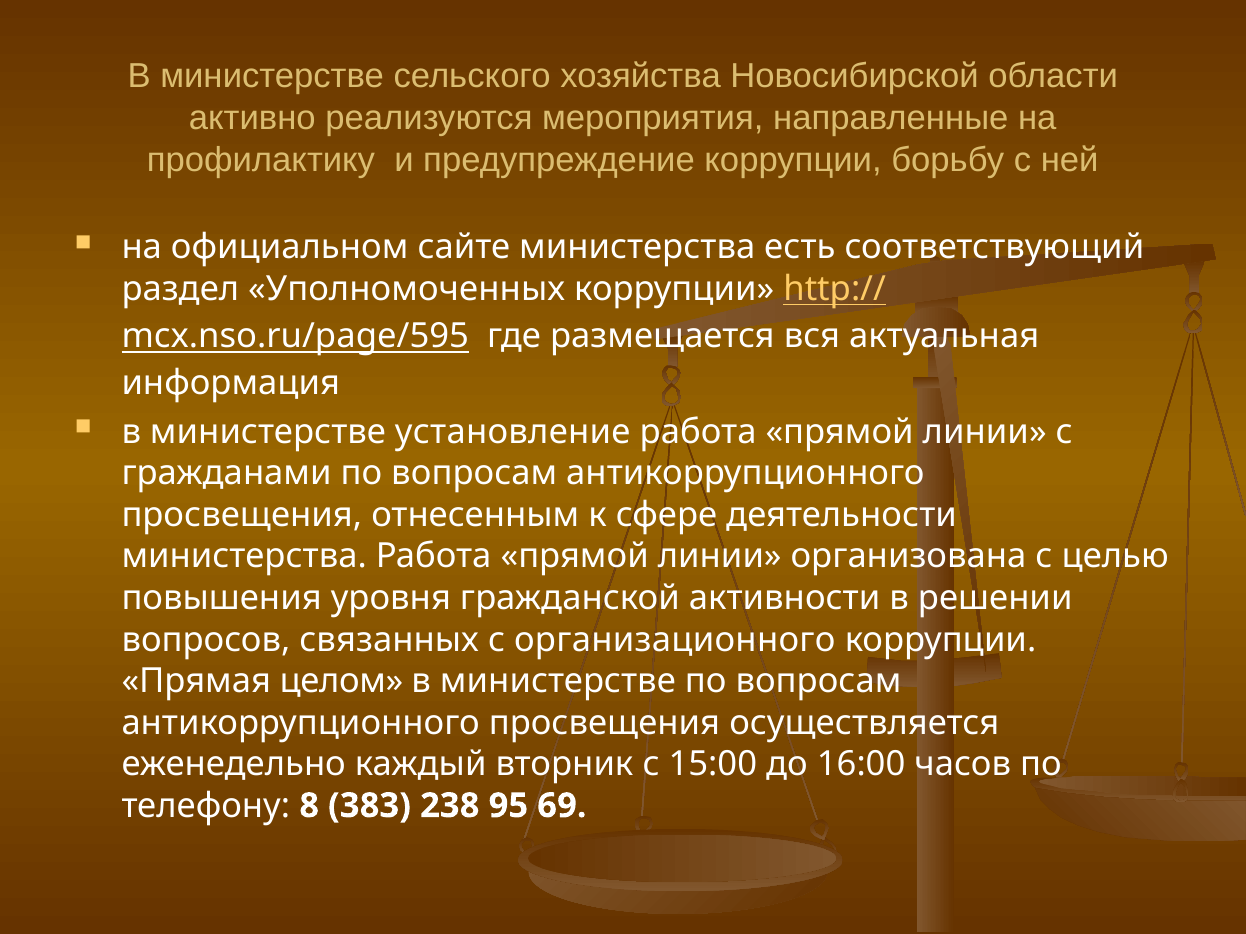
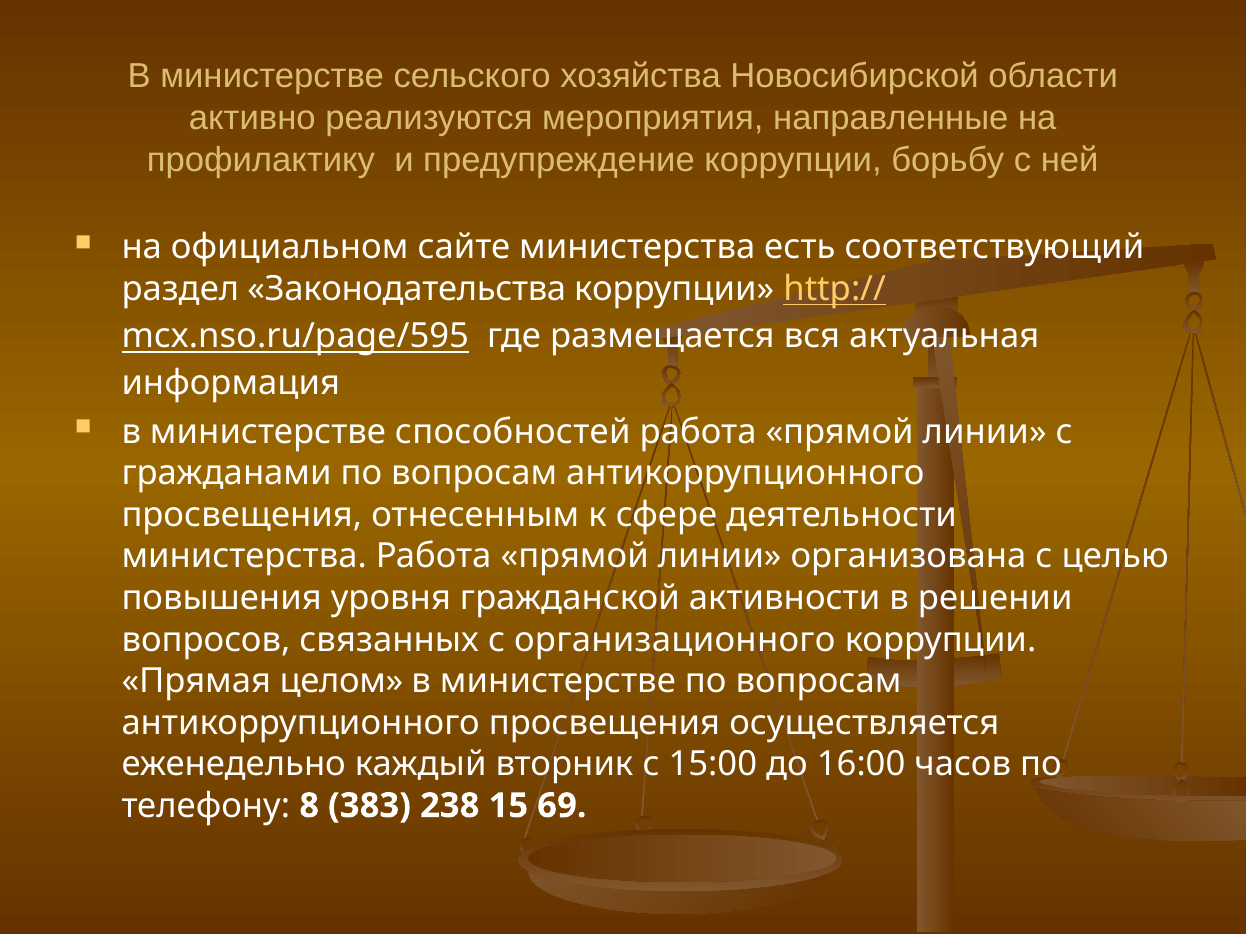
Уполномоченных: Уполномоченных -> Законодательства
установление: установление -> способностей
95: 95 -> 15
